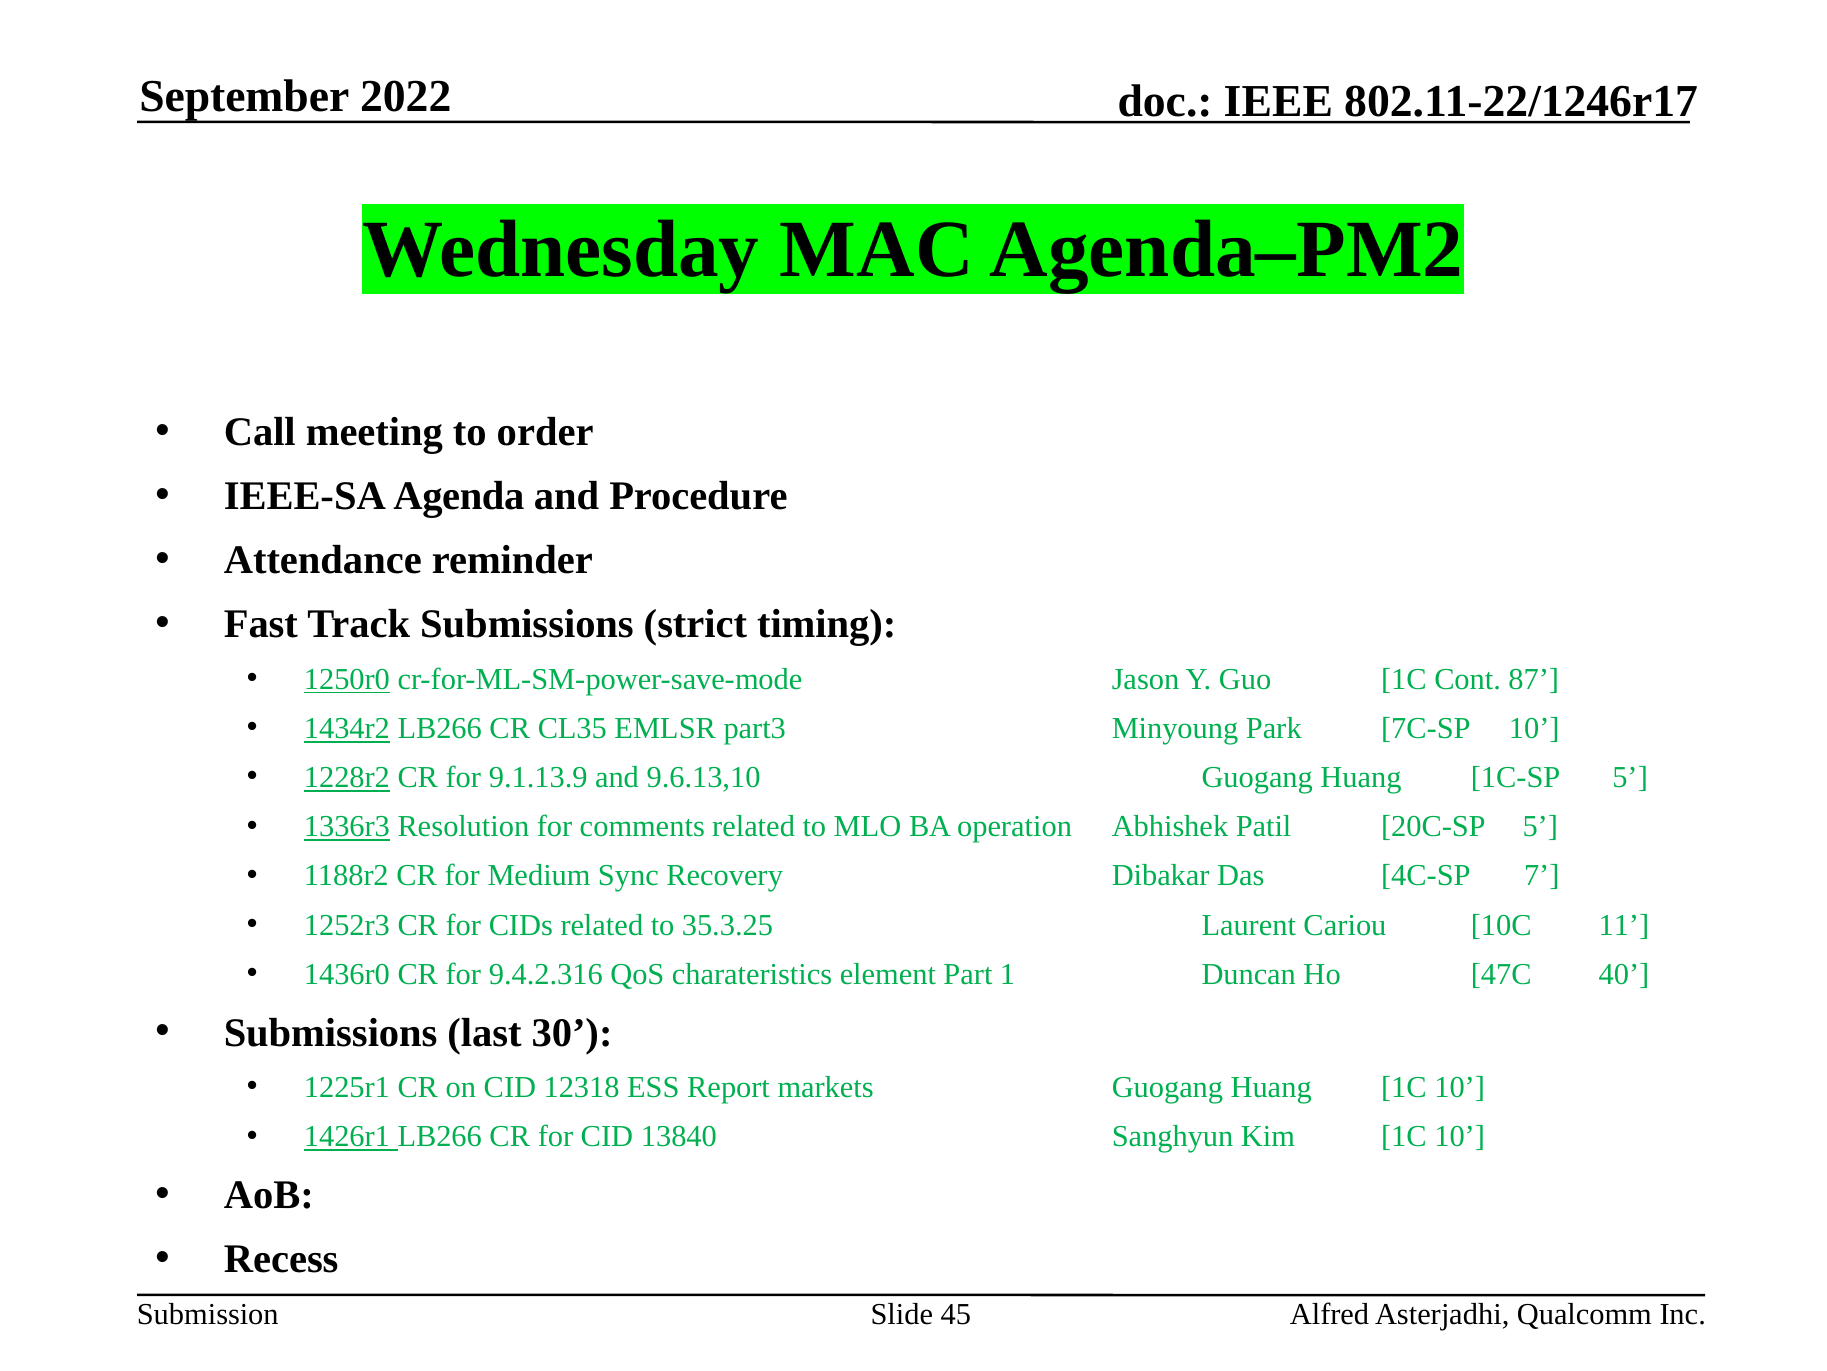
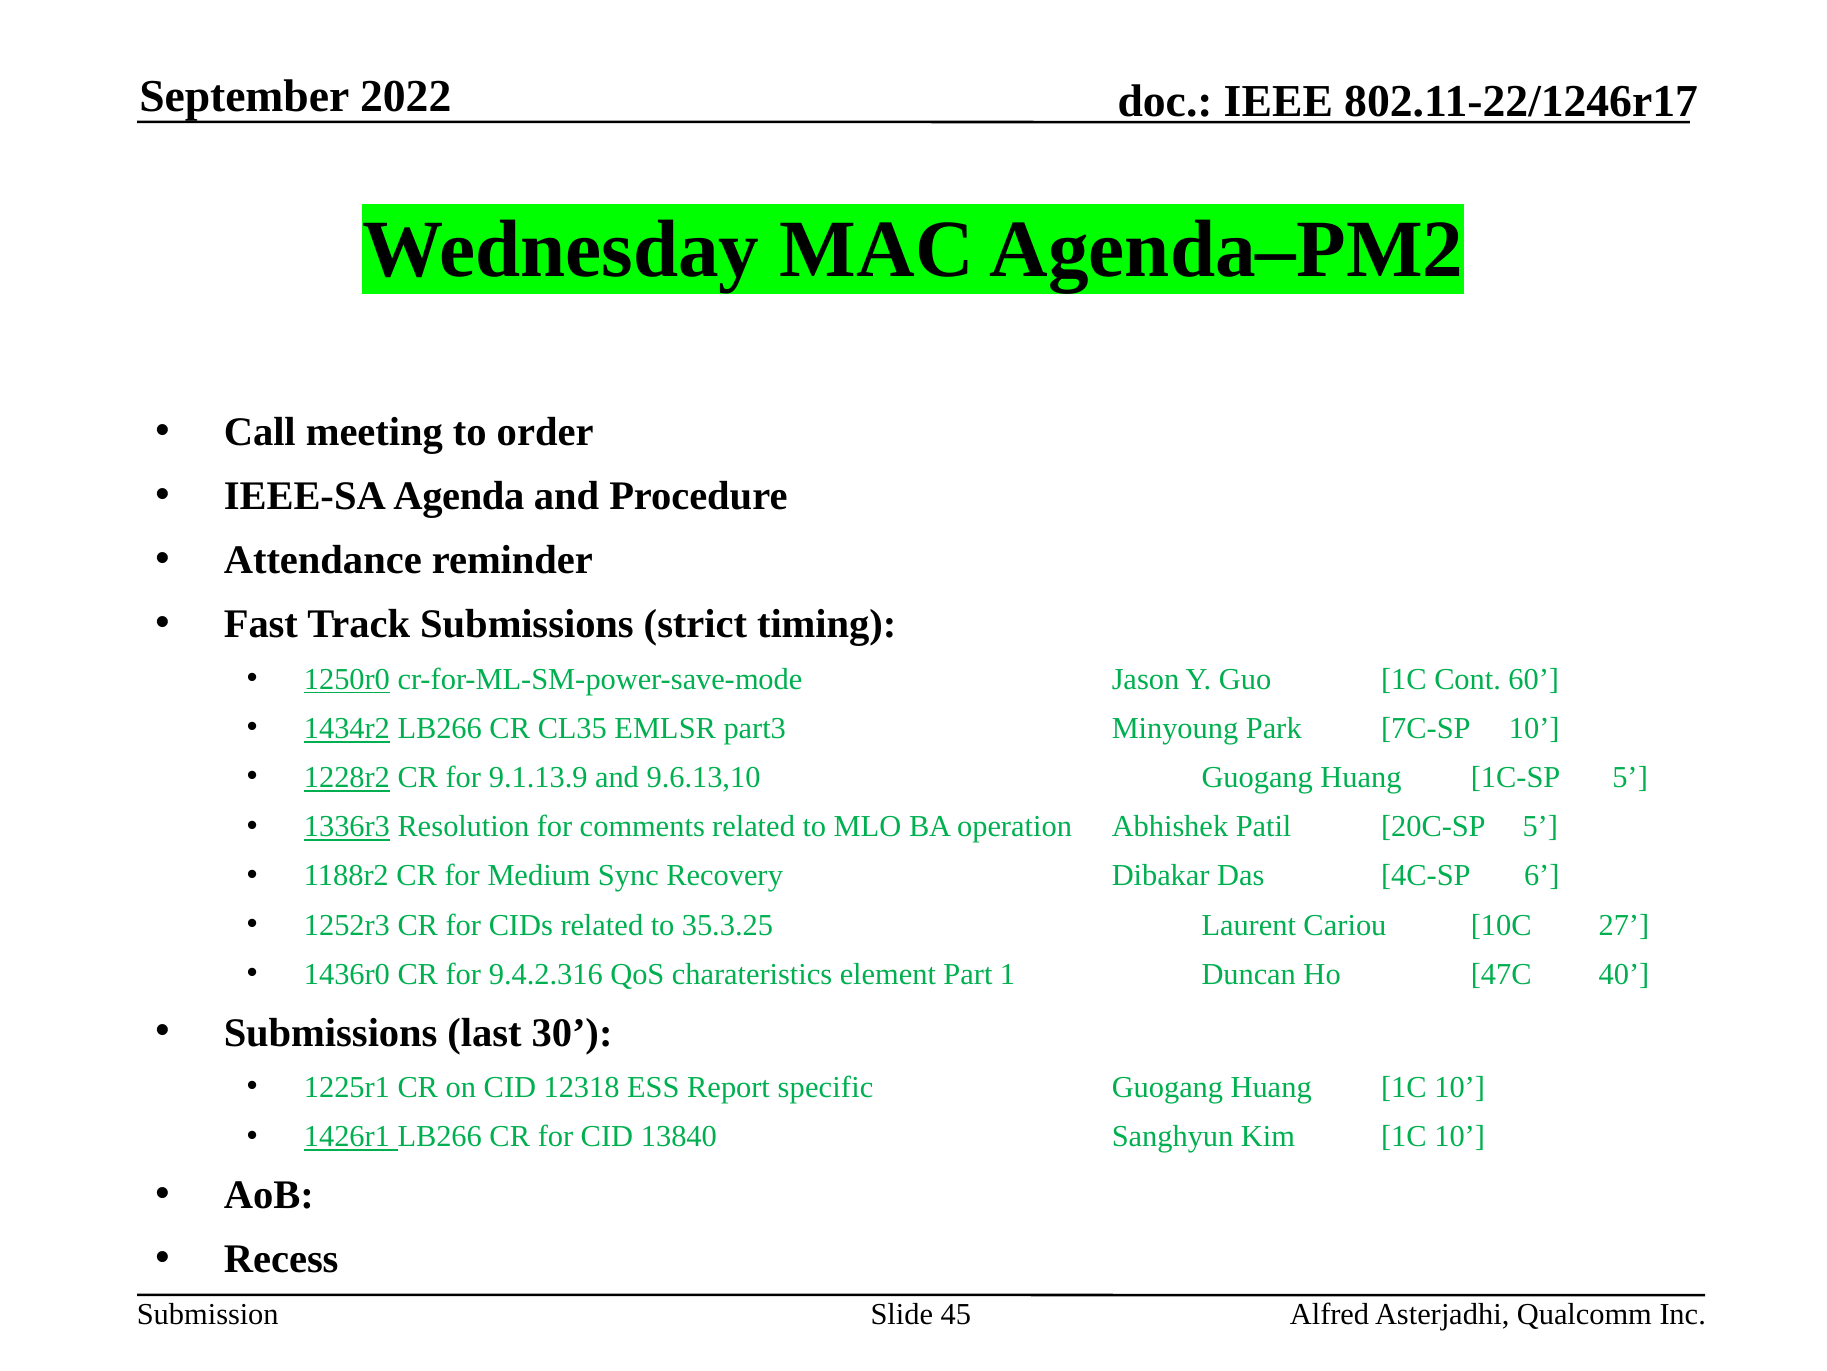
87: 87 -> 60
7: 7 -> 6
11: 11 -> 27
markets: markets -> specific
